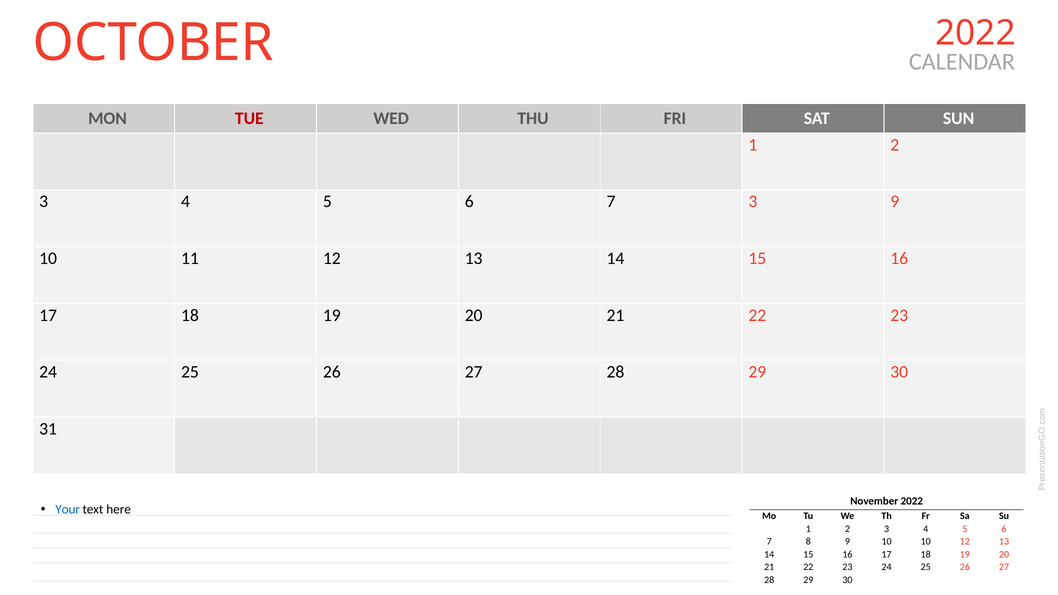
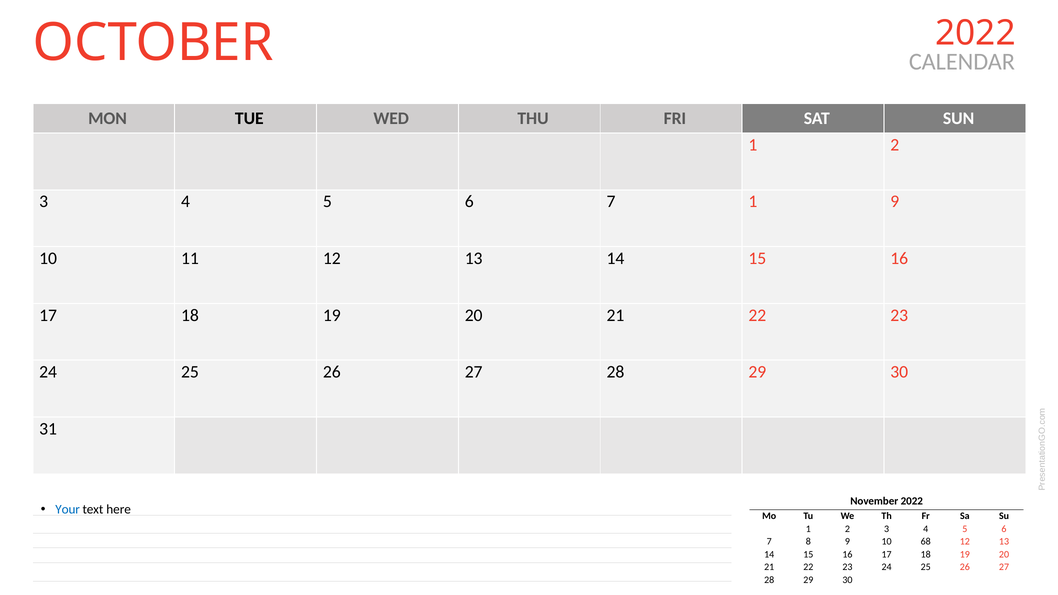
TUE colour: red -> black
7 3: 3 -> 1
10 10: 10 -> 68
